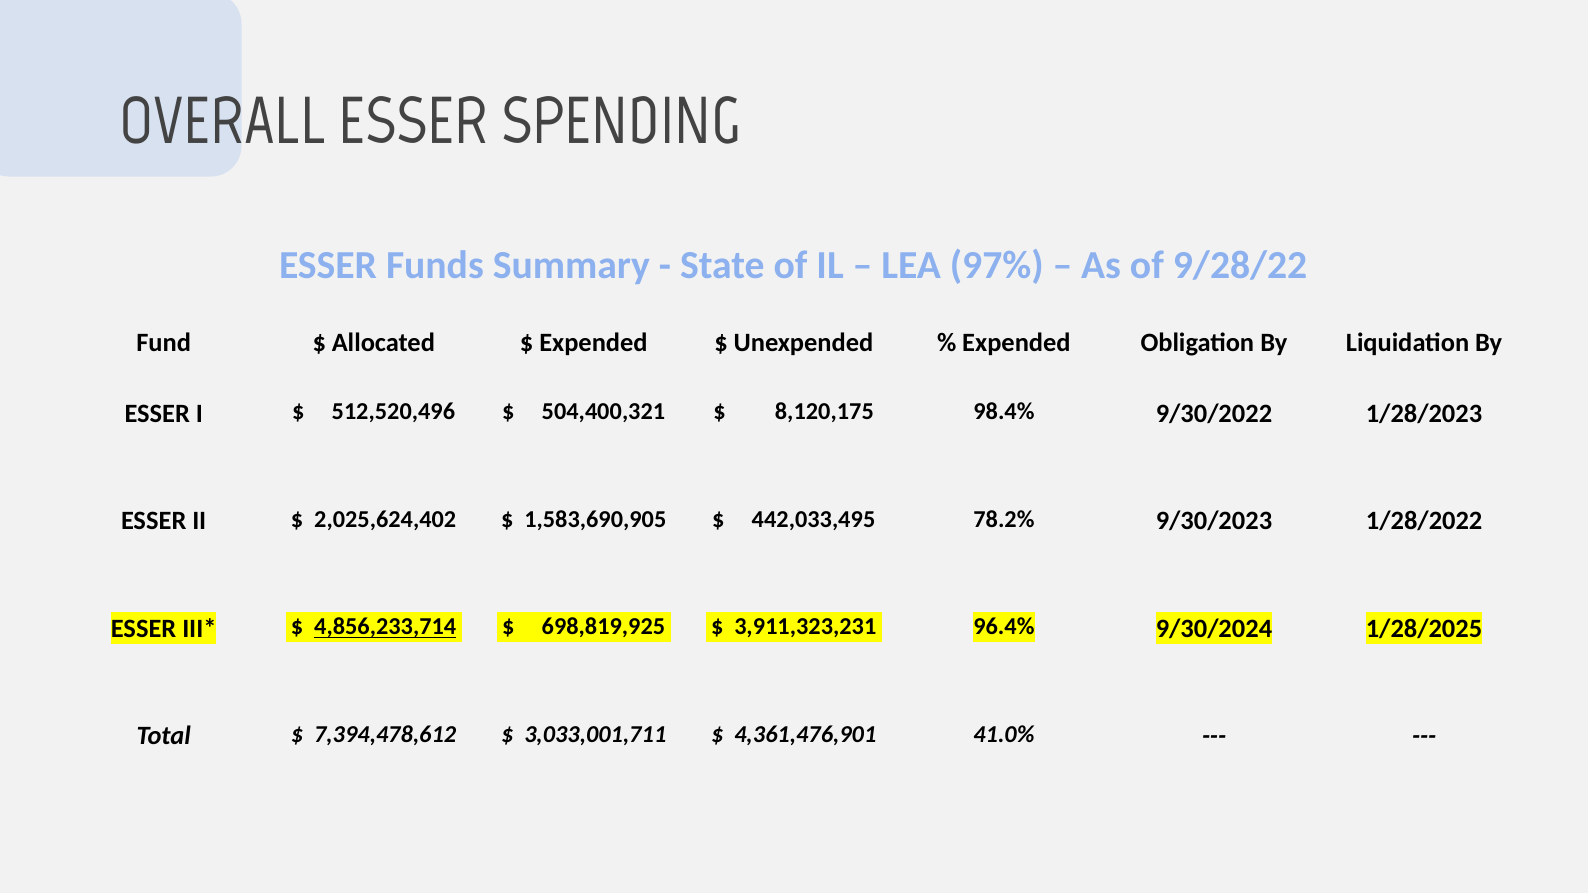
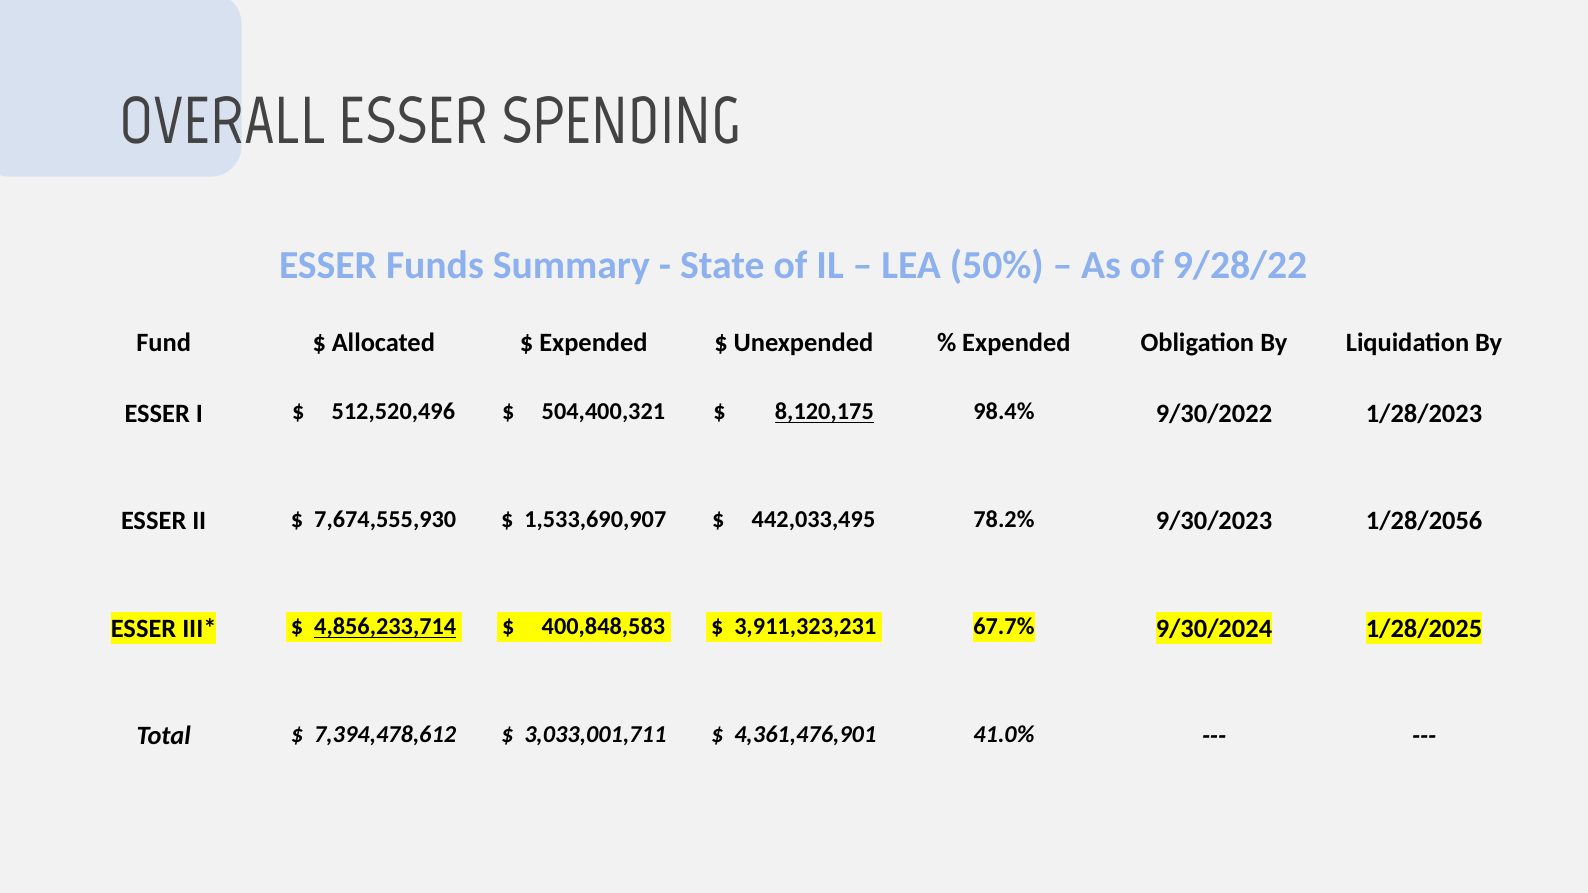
97%: 97% -> 50%
8,120,175 underline: none -> present
2,025,624,402: 2,025,624,402 -> 7,674,555,930
1,583,690,905: 1,583,690,905 -> 1,533,690,907
1/28/2022: 1/28/2022 -> 1/28/2056
698,819,925: 698,819,925 -> 400,848,583
96.4%: 96.4% -> 67.7%
